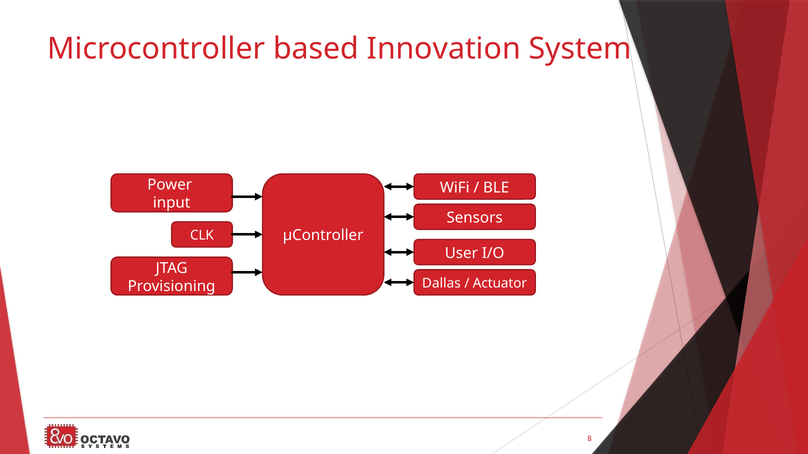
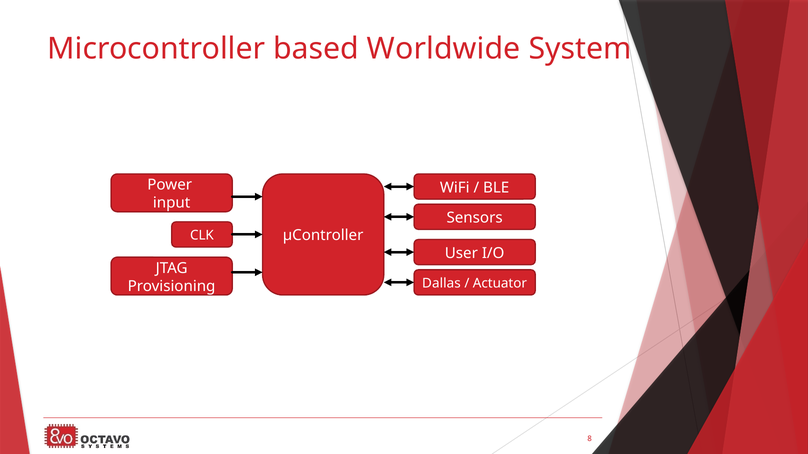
Innovation: Innovation -> Worldwide
